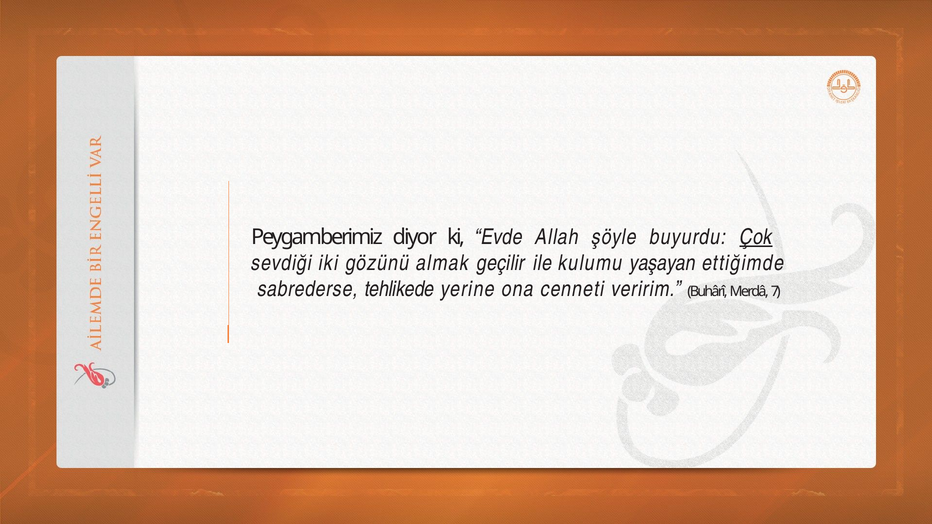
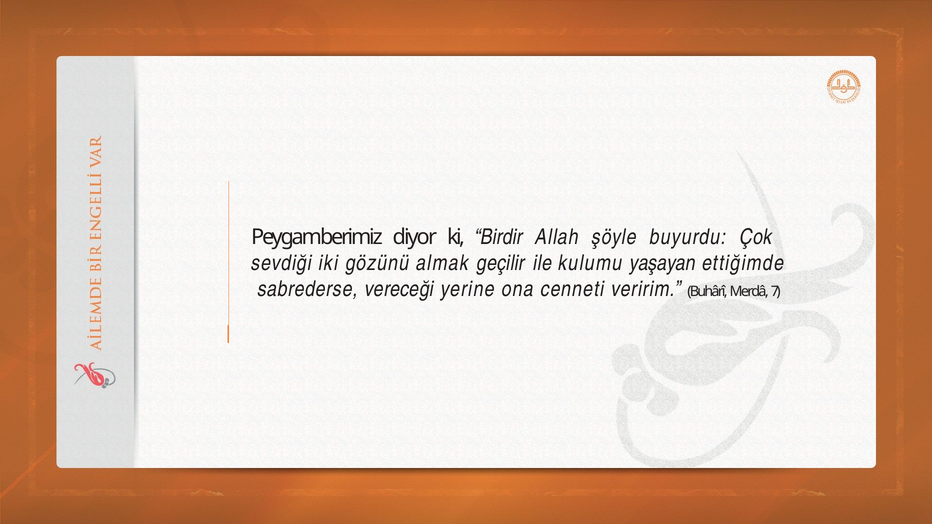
Evde: Evde -> Birdir
Çok underline: present -> none
tehlikede: tehlikede -> vereceği
